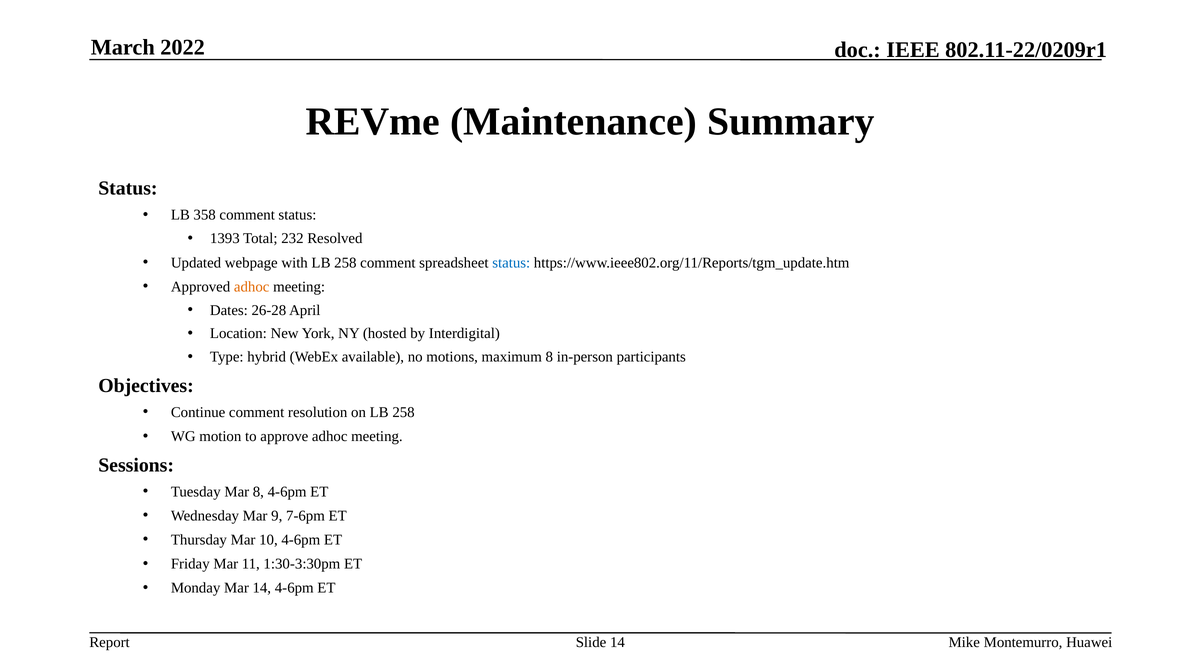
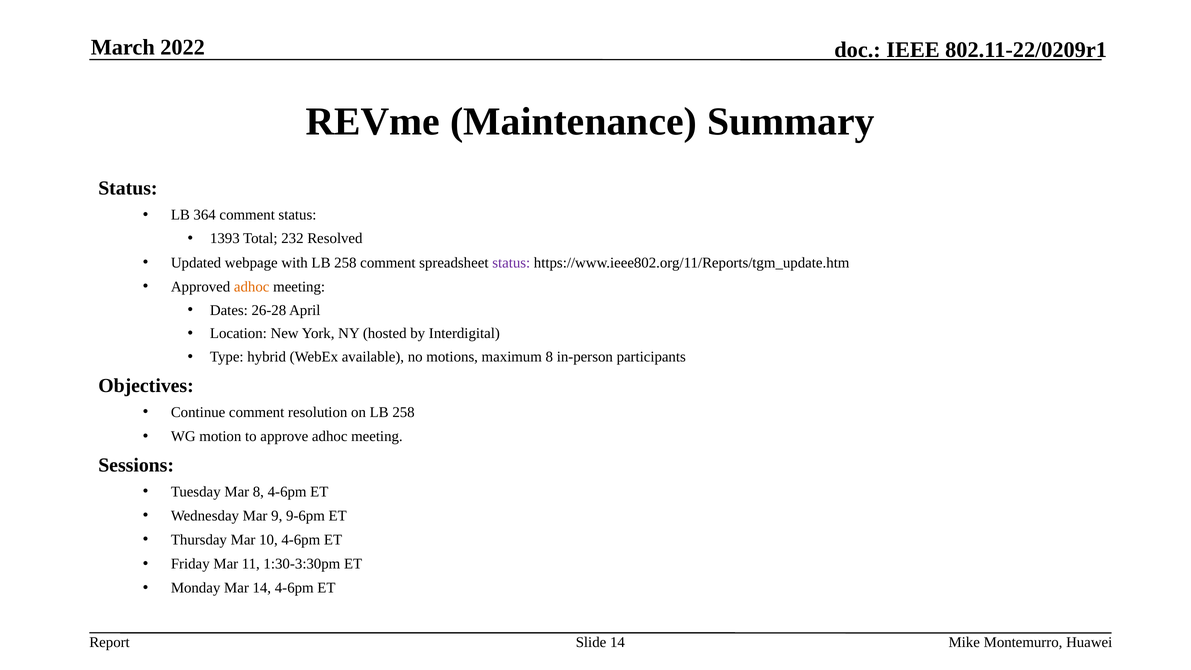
358: 358 -> 364
status at (511, 263) colour: blue -> purple
7-6pm: 7-6pm -> 9-6pm
